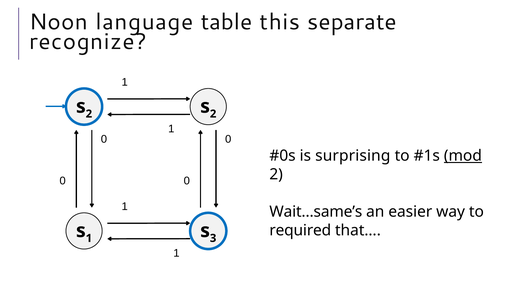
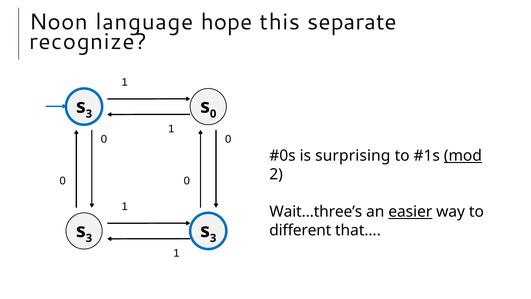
table: table -> hope
2 at (89, 114): 2 -> 3
2 at (213, 114): 2 -> 0
Wait…same’s: Wait…same’s -> Wait…three’s
easier underline: none -> present
required: required -> different
1 at (89, 238): 1 -> 3
